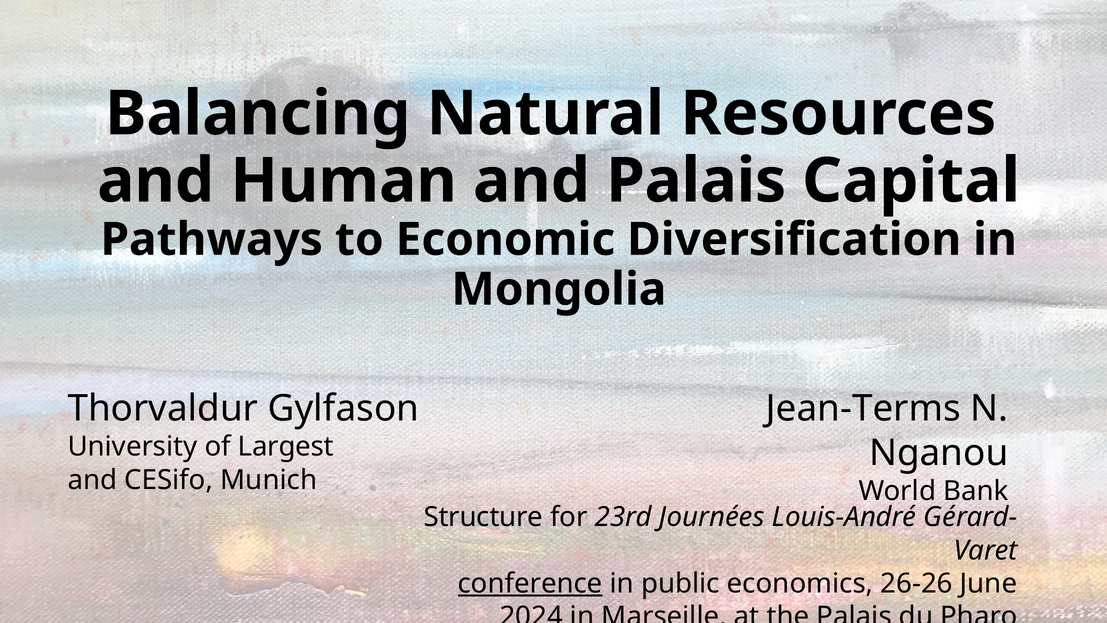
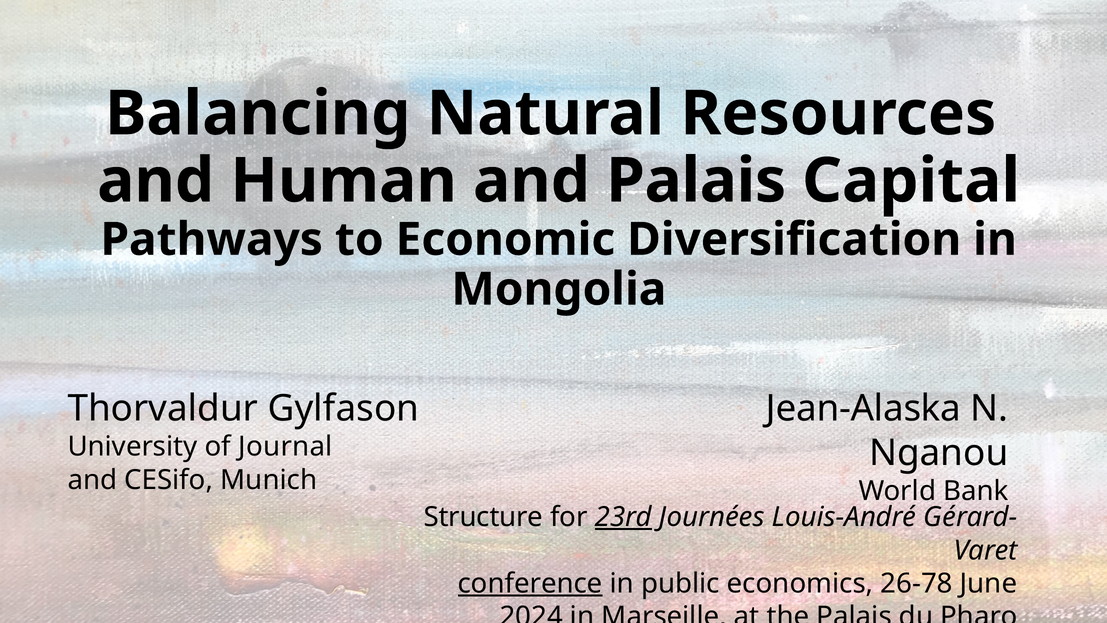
Jean-Terms: Jean-Terms -> Jean-Alaska
Largest: Largest -> Journal
23rd underline: none -> present
26-26: 26-26 -> 26-78
